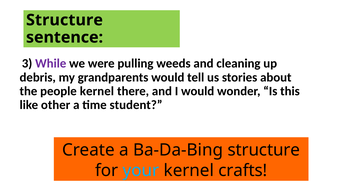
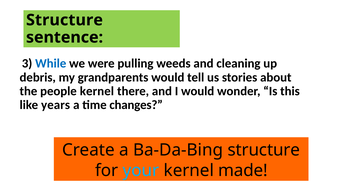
While colour: purple -> blue
other: other -> years
student: student -> changes
crafts: crafts -> made
